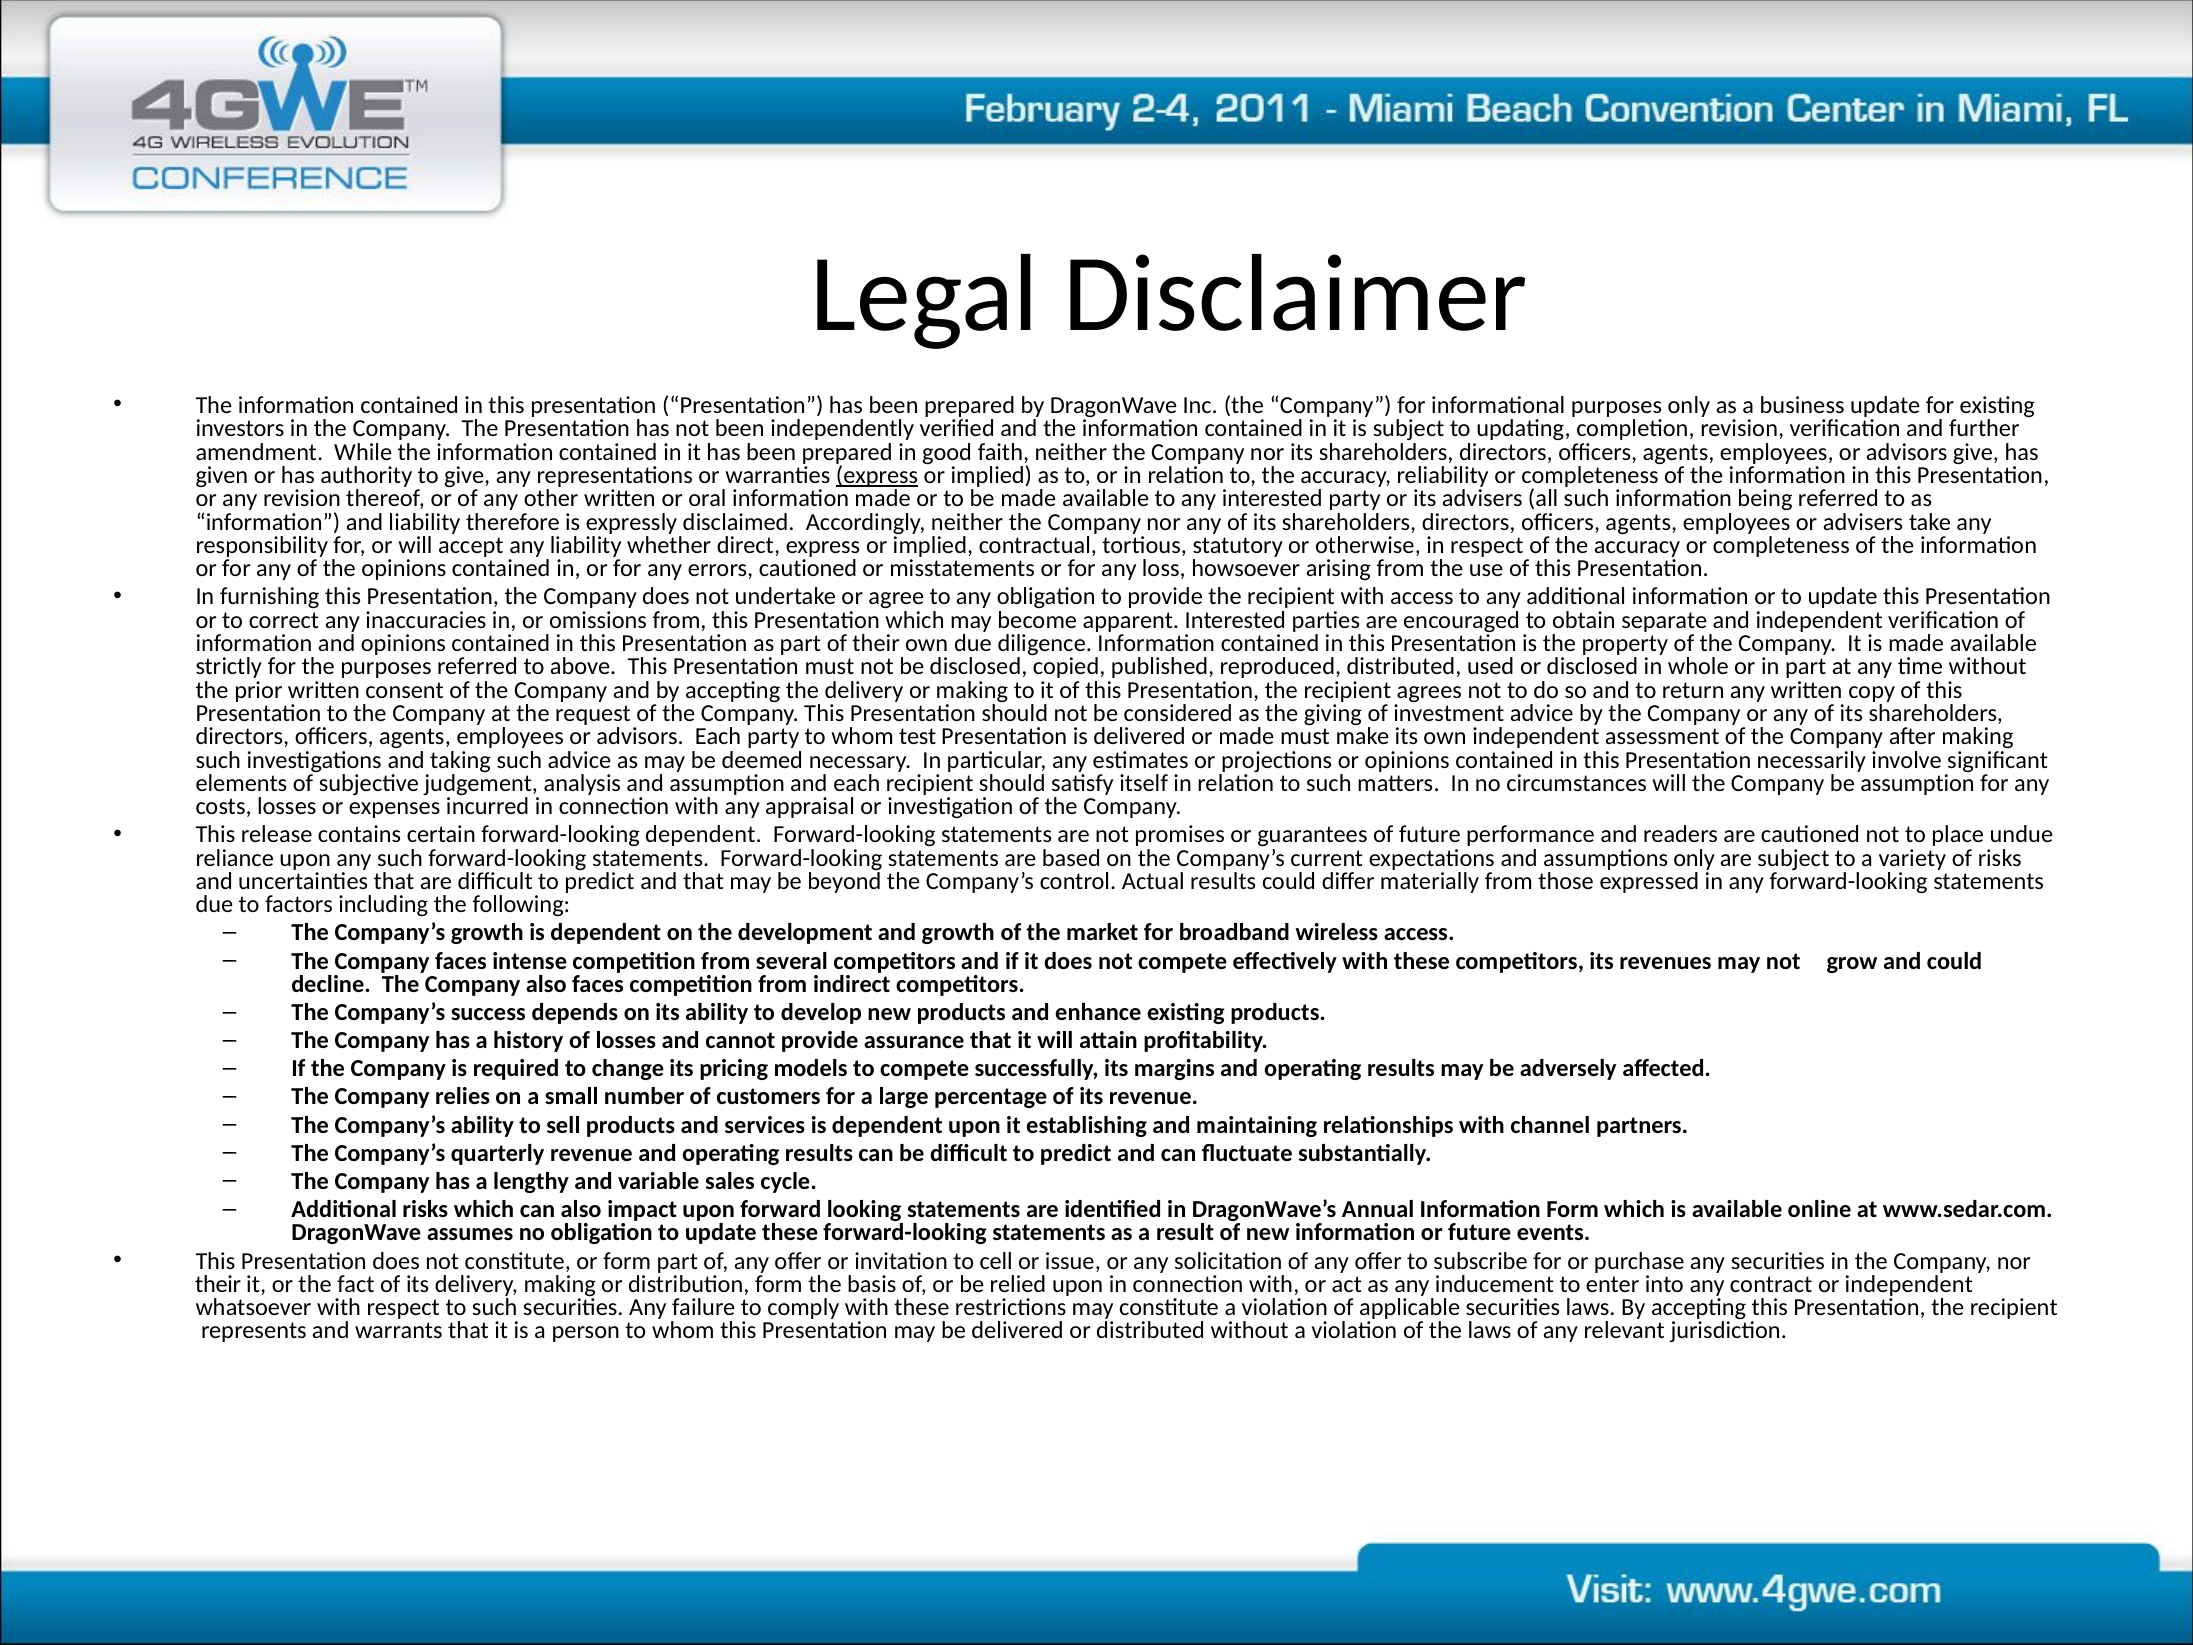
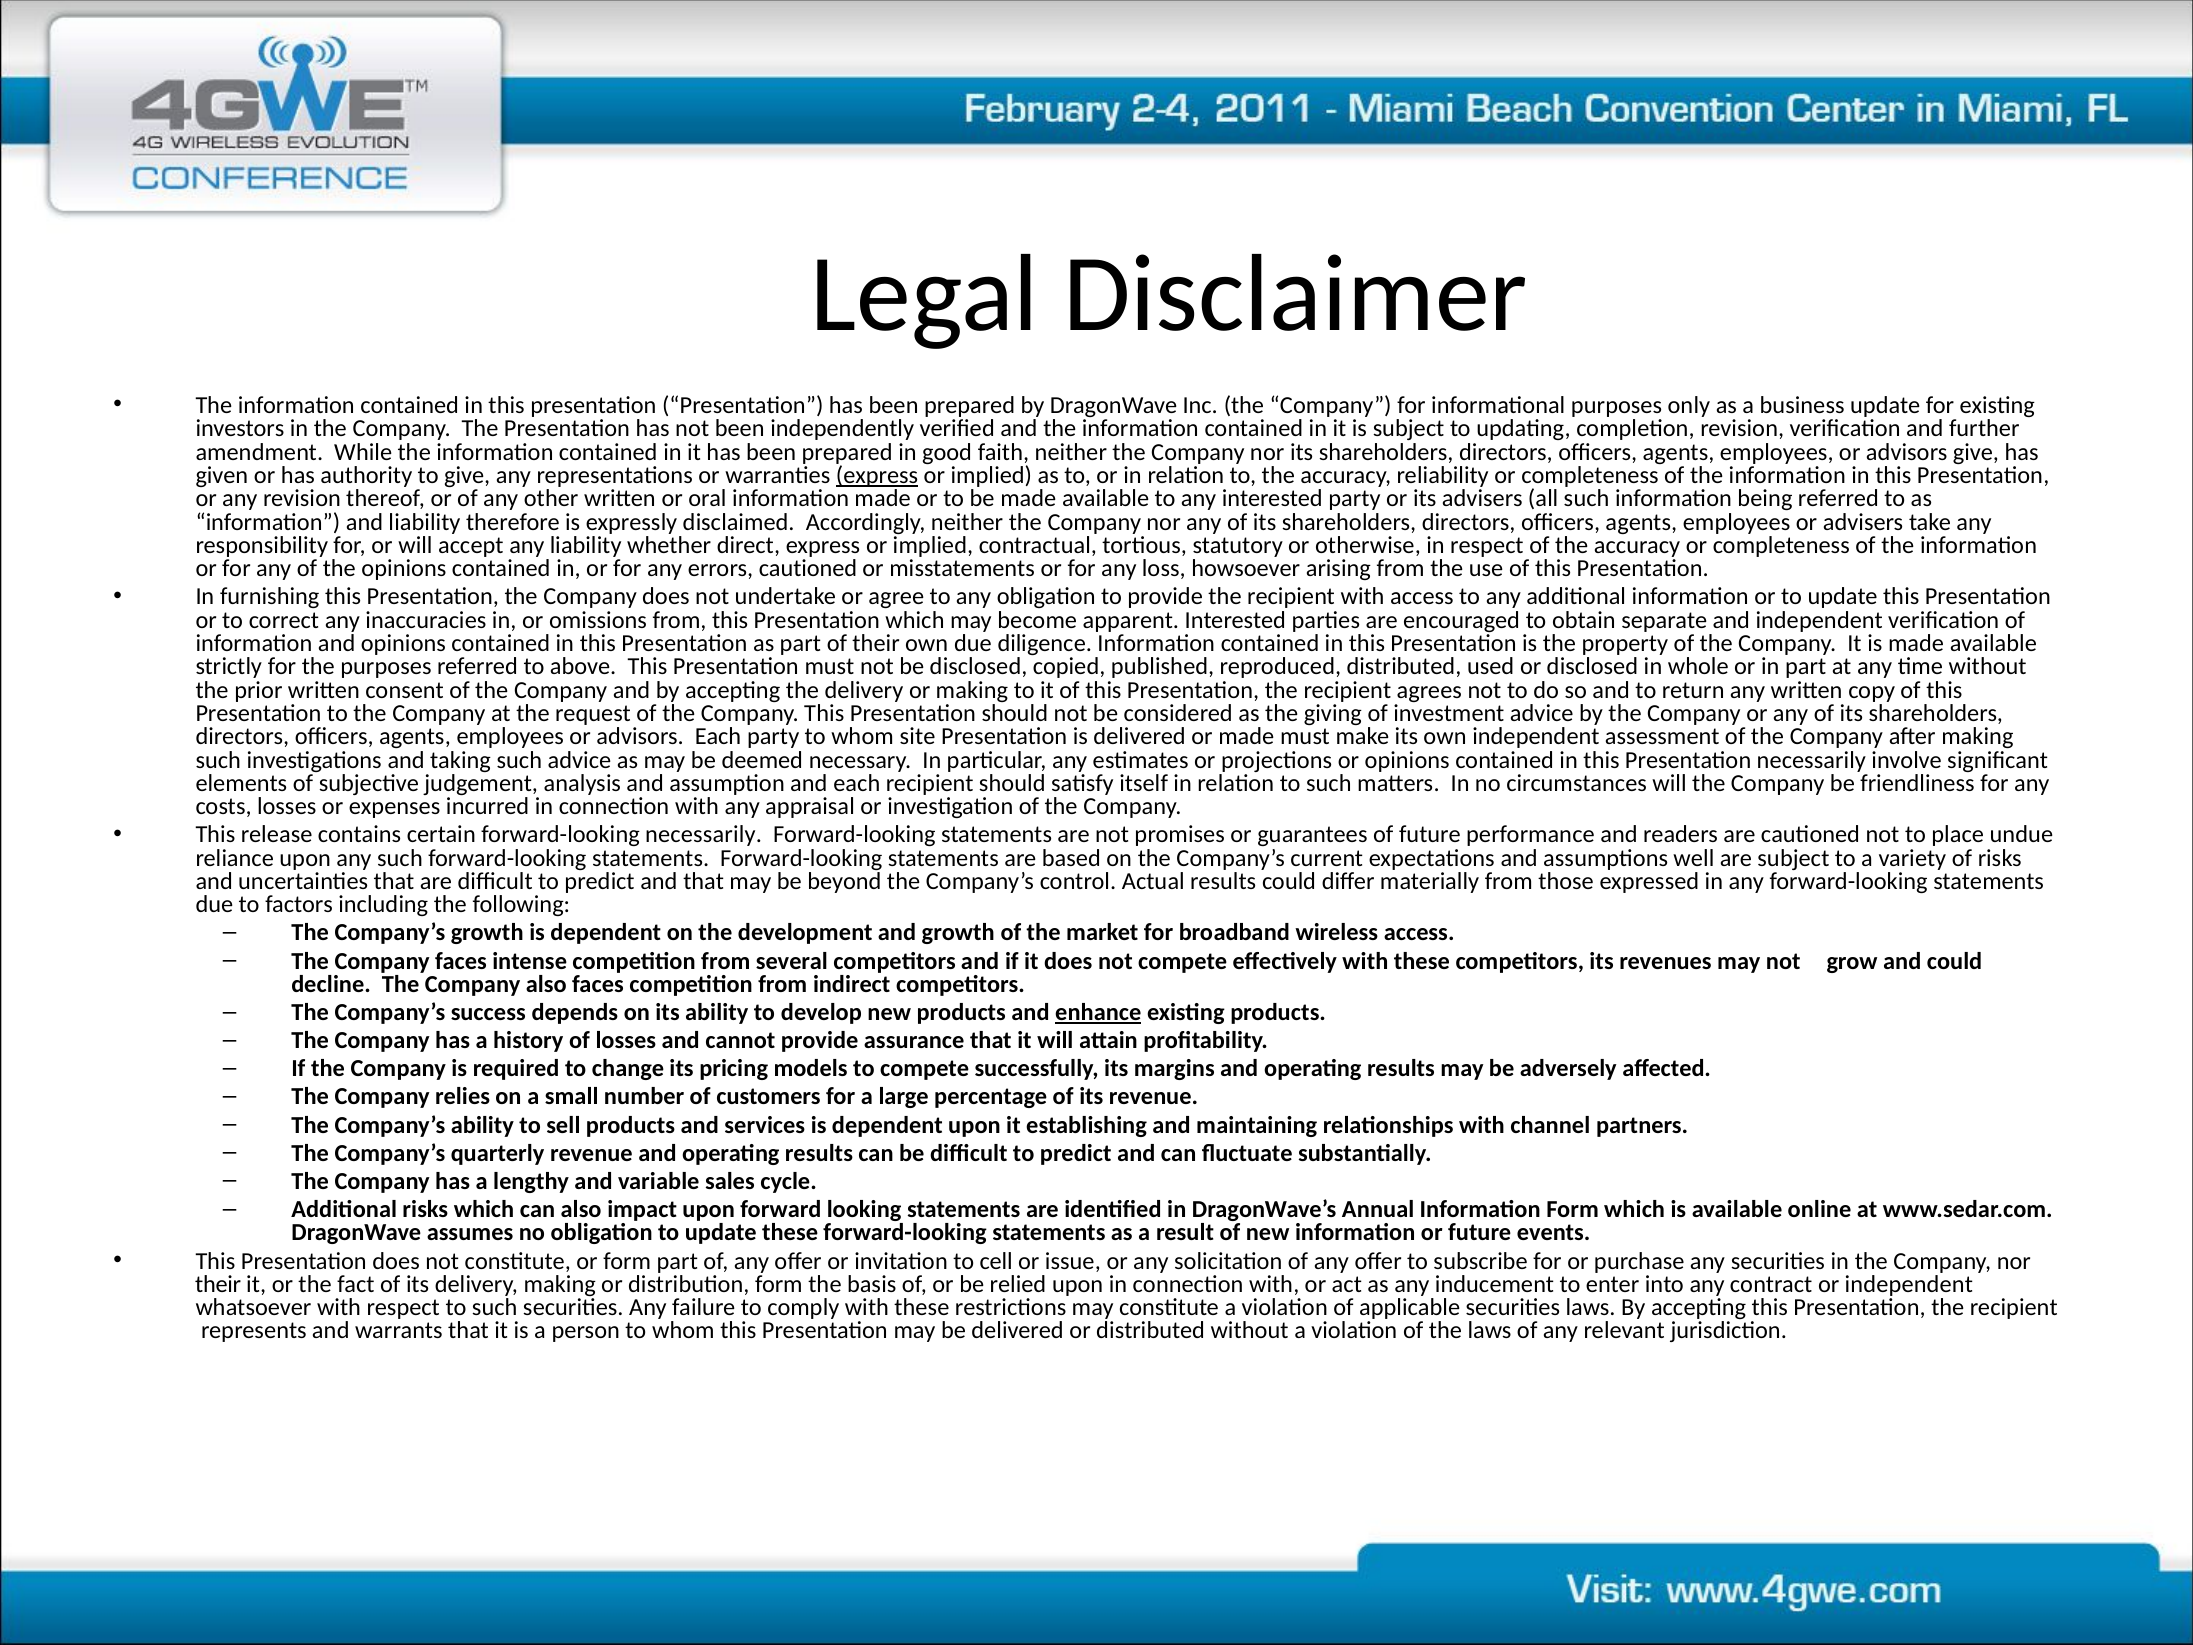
test: test -> site
be assumption: assumption -> friendliness
forward-looking dependent: dependent -> necessarily
assumptions only: only -> well
enhance underline: none -> present
